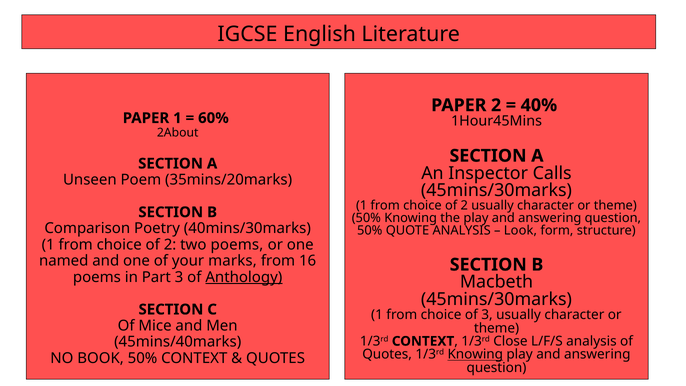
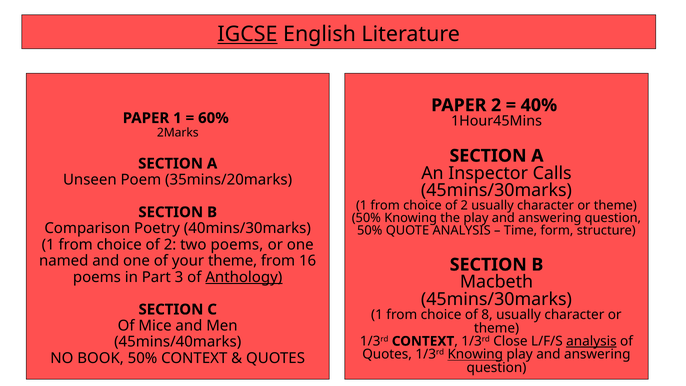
IGCSE underline: none -> present
2About: 2About -> 2Marks
Look: Look -> Time
your marks: marks -> theme
of 3: 3 -> 8
analysis at (591, 341) underline: none -> present
